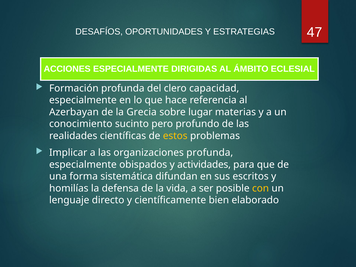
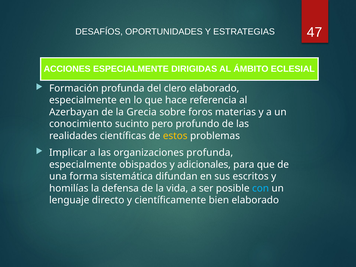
clero capacidad: capacidad -> elaborado
lugar: lugar -> foros
actividades: actividades -> adicionales
con colour: yellow -> light blue
